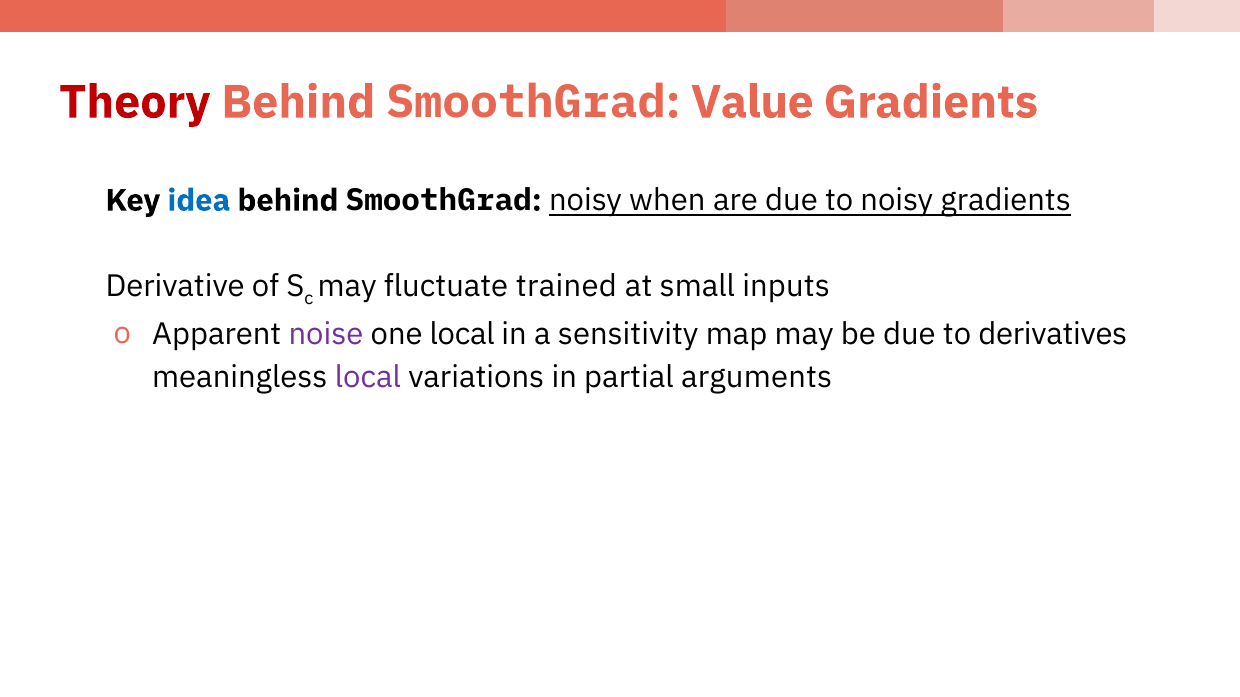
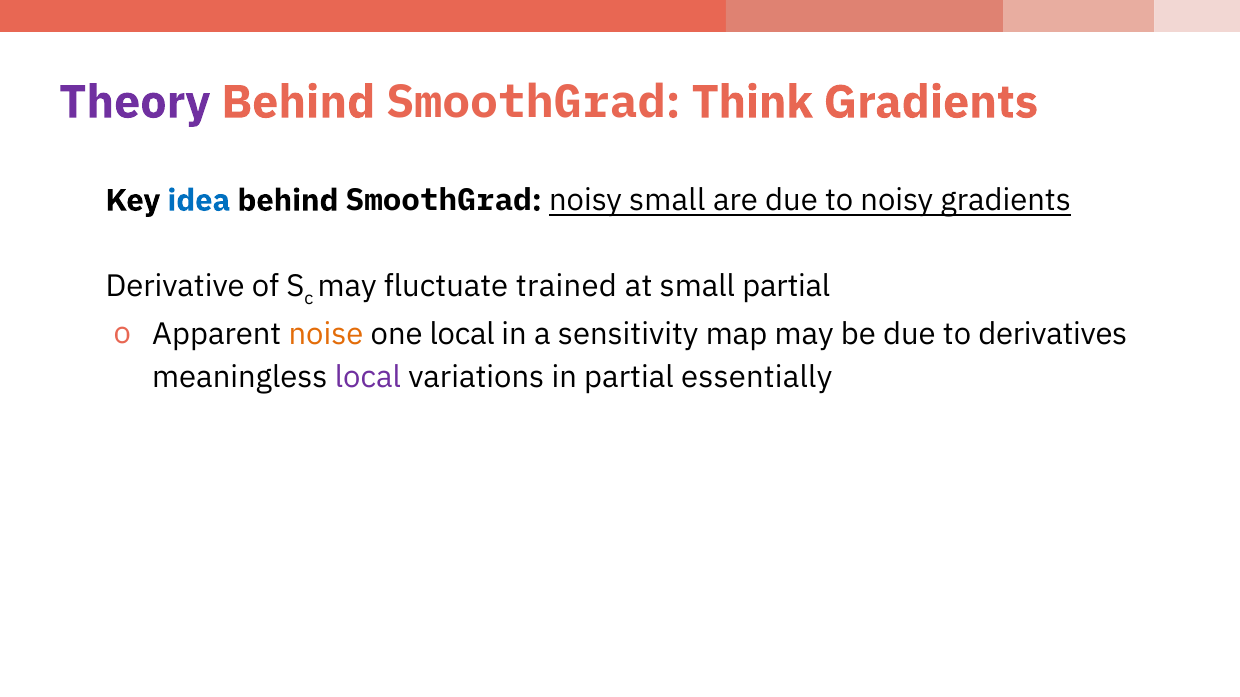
Theory colour: red -> purple
Value: Value -> Think
noisy when: when -> small
small inputs: inputs -> partial
noise colour: purple -> orange
arguments: arguments -> essentially
